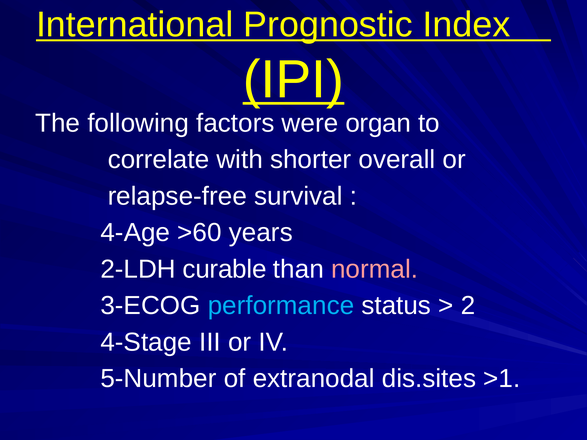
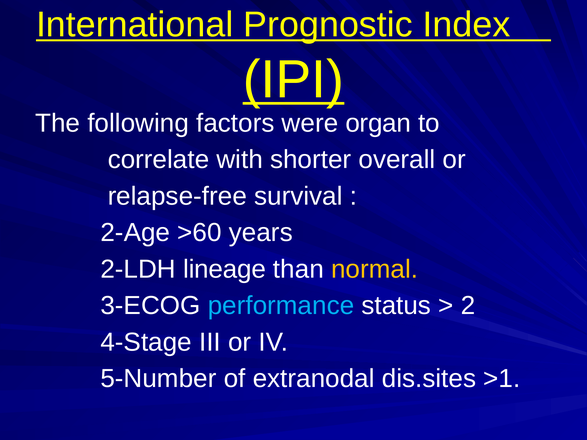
4-Age: 4-Age -> 2-Age
curable: curable -> lineage
normal colour: pink -> yellow
